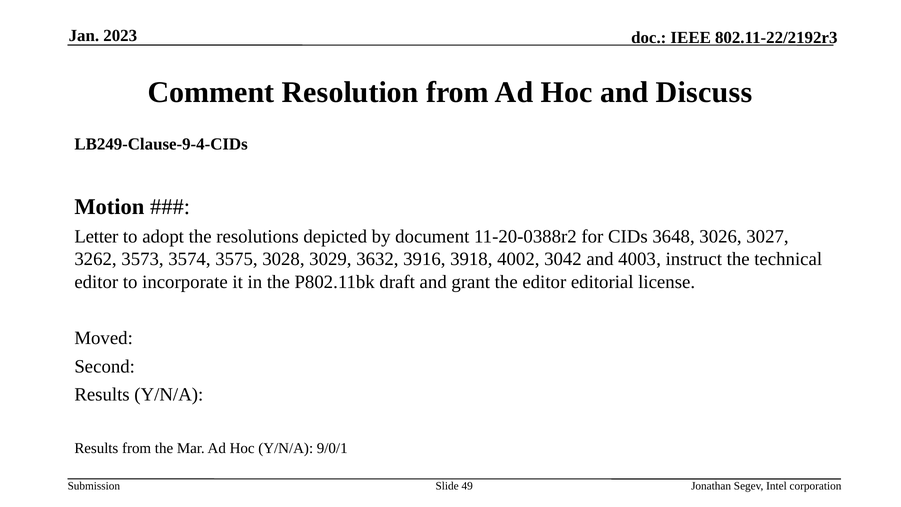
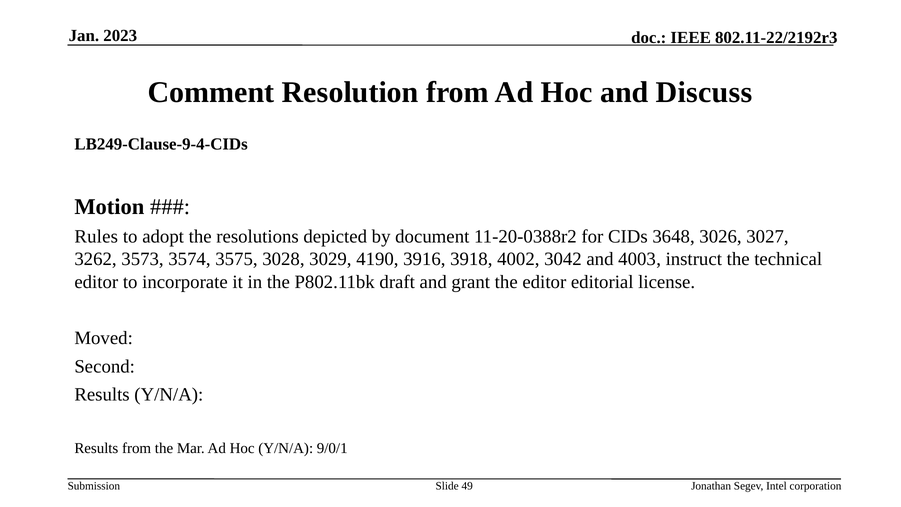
Letter: Letter -> Rules
3632: 3632 -> 4190
